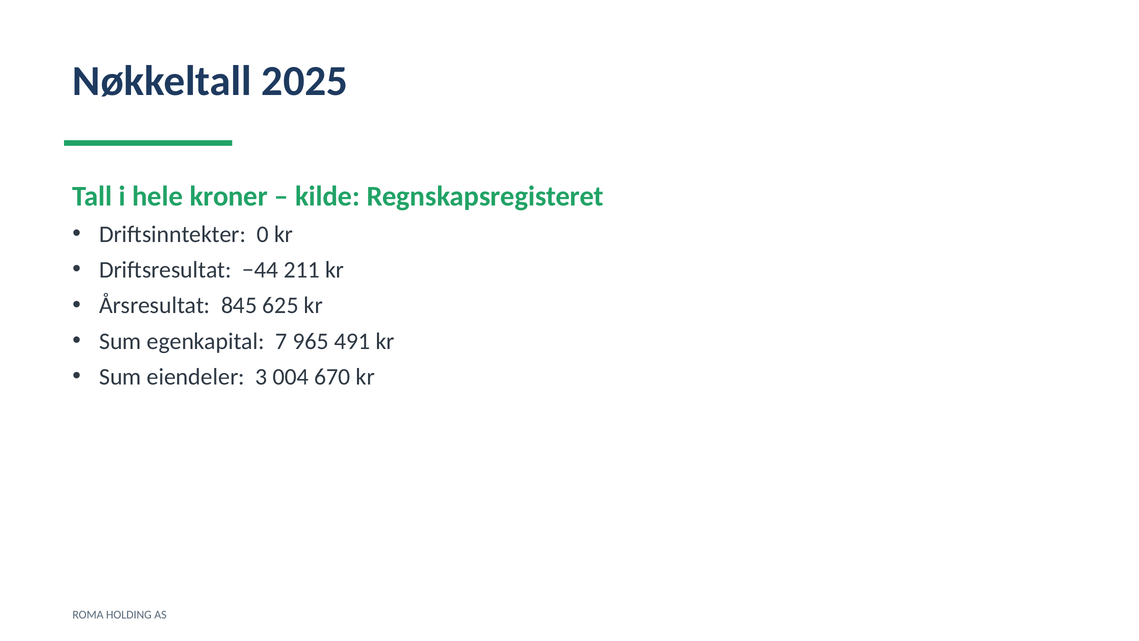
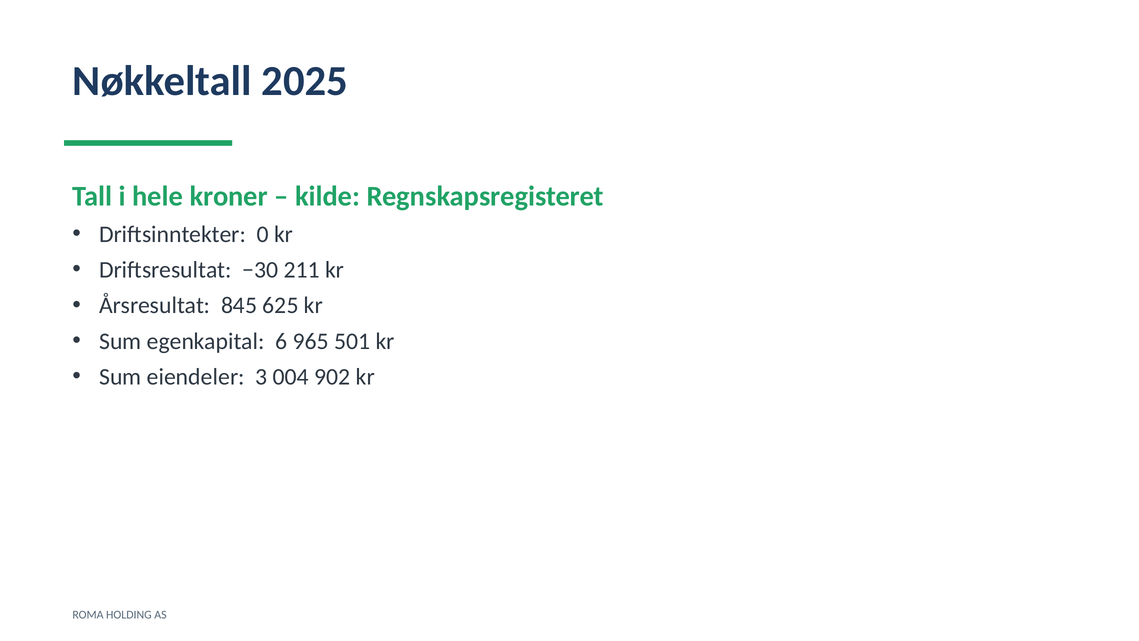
−44: −44 -> −30
7: 7 -> 6
491: 491 -> 501
670: 670 -> 902
